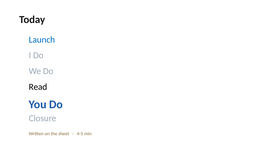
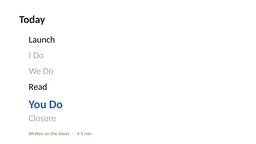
Launch colour: blue -> black
